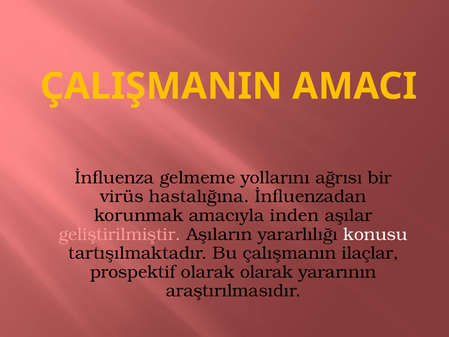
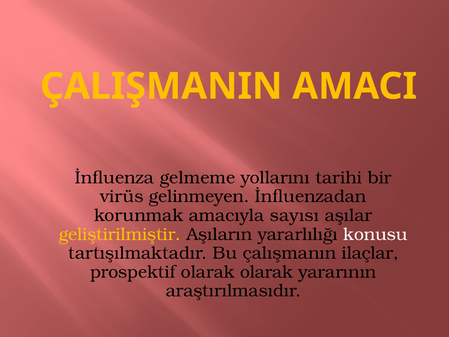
ağrısı: ağrısı -> tarihi
hastalığına: hastalığına -> gelinmeyen
inden: inden -> sayısı
geliştirilmiştir colour: pink -> yellow
